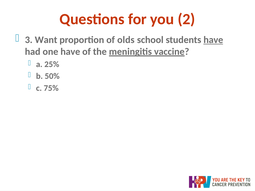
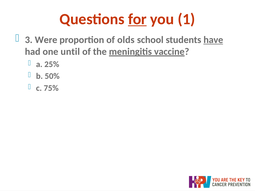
for underline: none -> present
2: 2 -> 1
Want: Want -> Were
one have: have -> until
